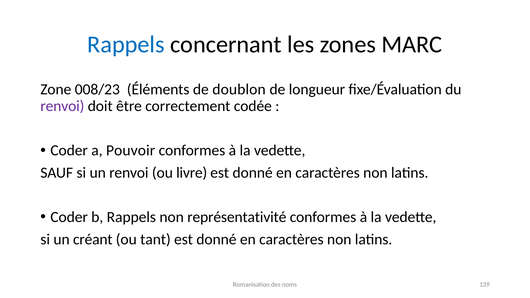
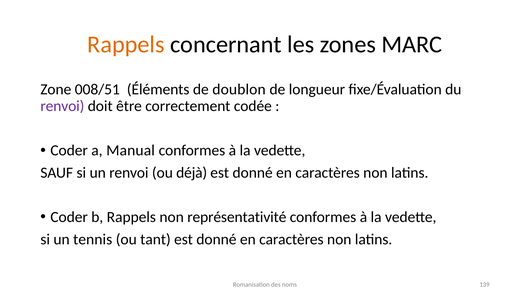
Rappels at (126, 45) colour: blue -> orange
008/23: 008/23 -> 008/51
Pouvoir: Pouvoir -> Manual
livre: livre -> déjà
créant: créant -> tennis
